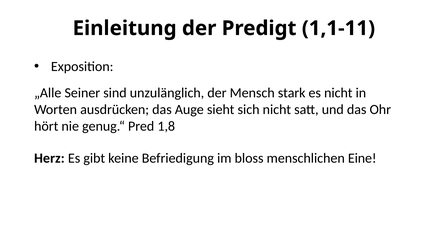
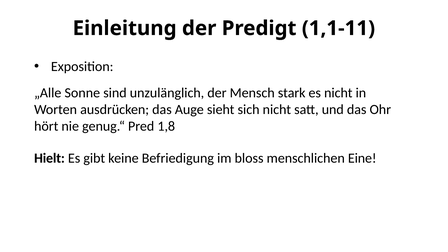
Seiner: Seiner -> Sonne
Herz: Herz -> Hielt
